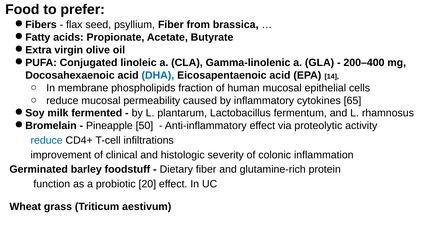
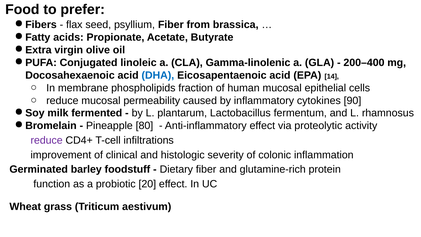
65: 65 -> 90
50: 50 -> 80
reduce at (47, 140) colour: blue -> purple
